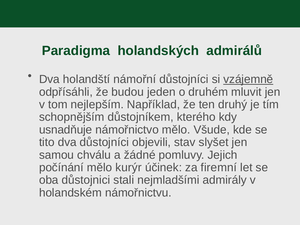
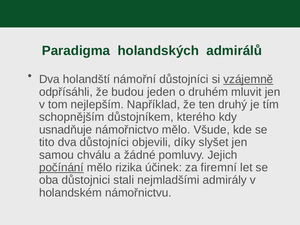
stav: stav -> díky
počínání underline: none -> present
kurýr: kurýr -> rizika
